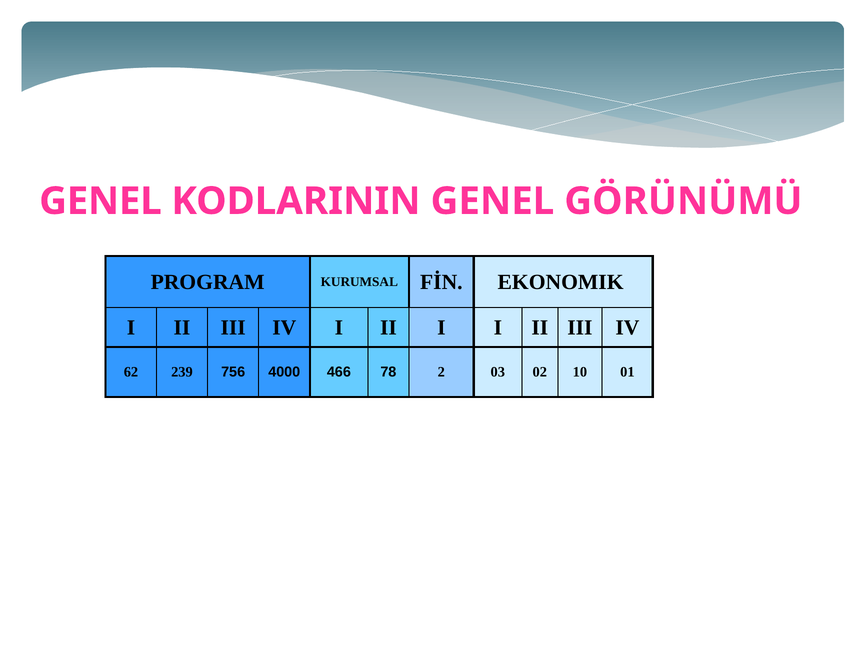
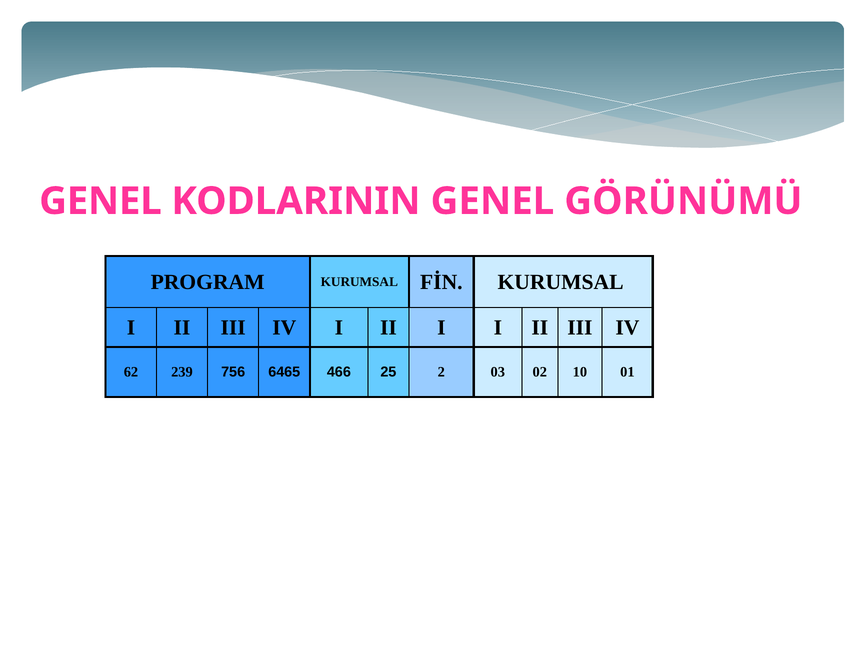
FİN EKONOMIK: EKONOMIK -> KURUMSAL
4000: 4000 -> 6465
78: 78 -> 25
